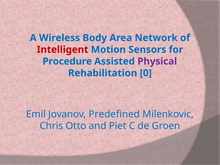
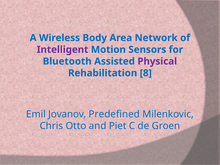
Intelligent colour: red -> purple
Procedure: Procedure -> Bluetooth
0: 0 -> 8
